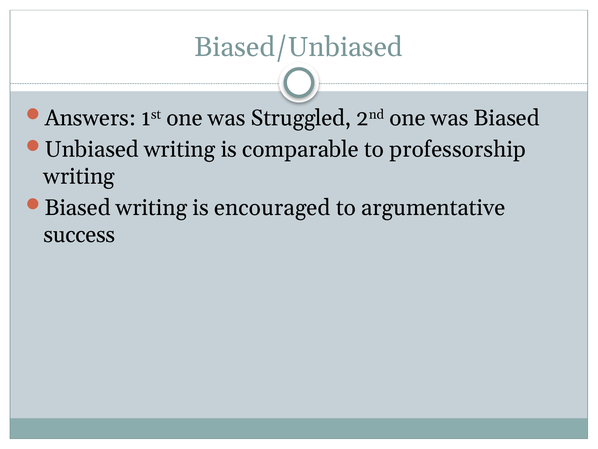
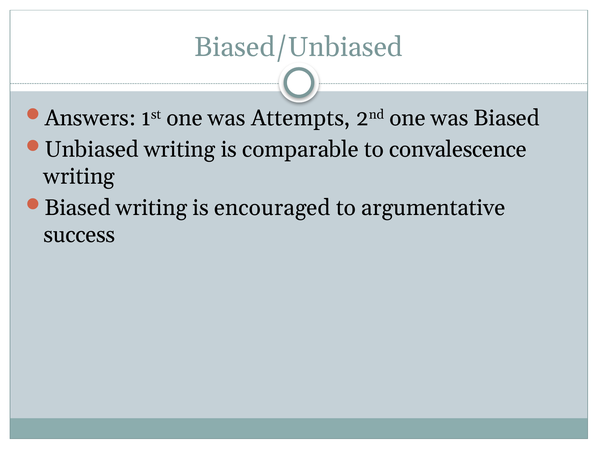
Struggled: Struggled -> Attempts
professorship: professorship -> convalescence
